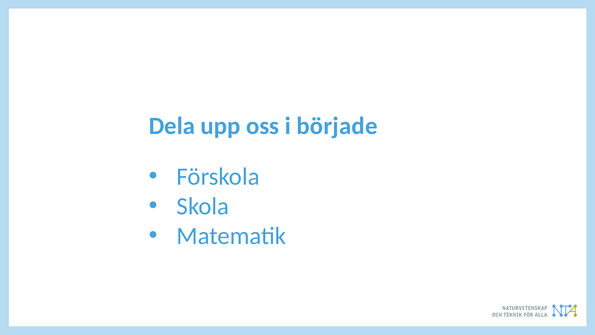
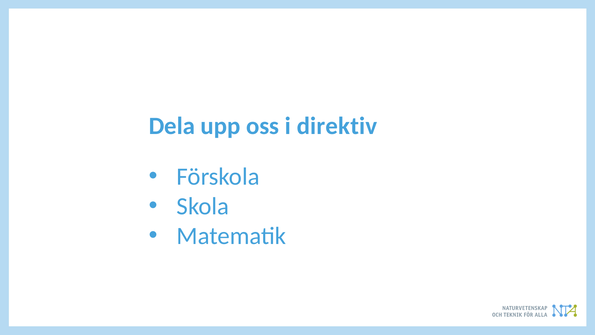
började: började -> direktiv
